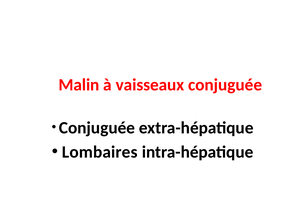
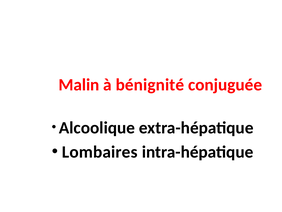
vaisseaux: vaisseaux -> bénignité
Conjuguée at (97, 128): Conjuguée -> Alcoolique
